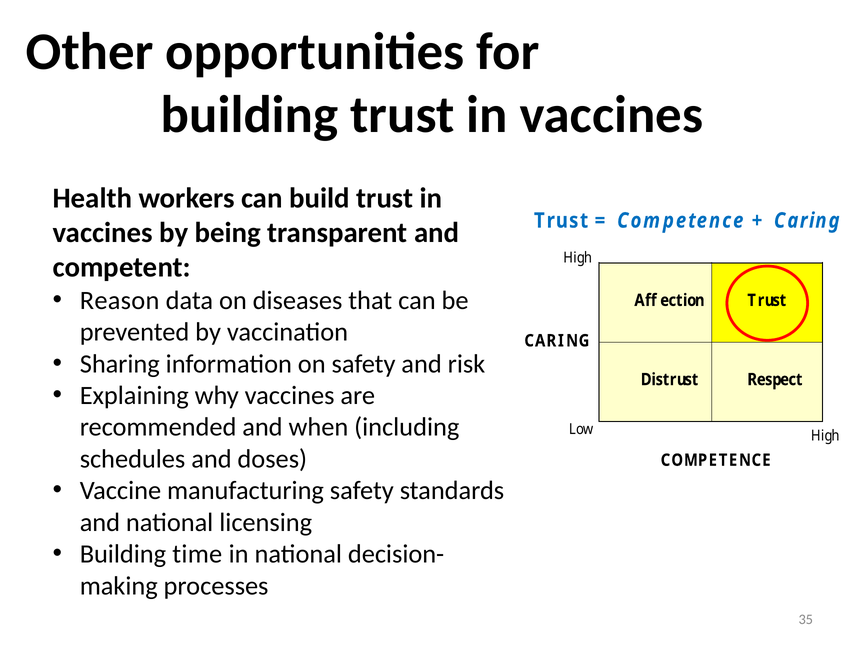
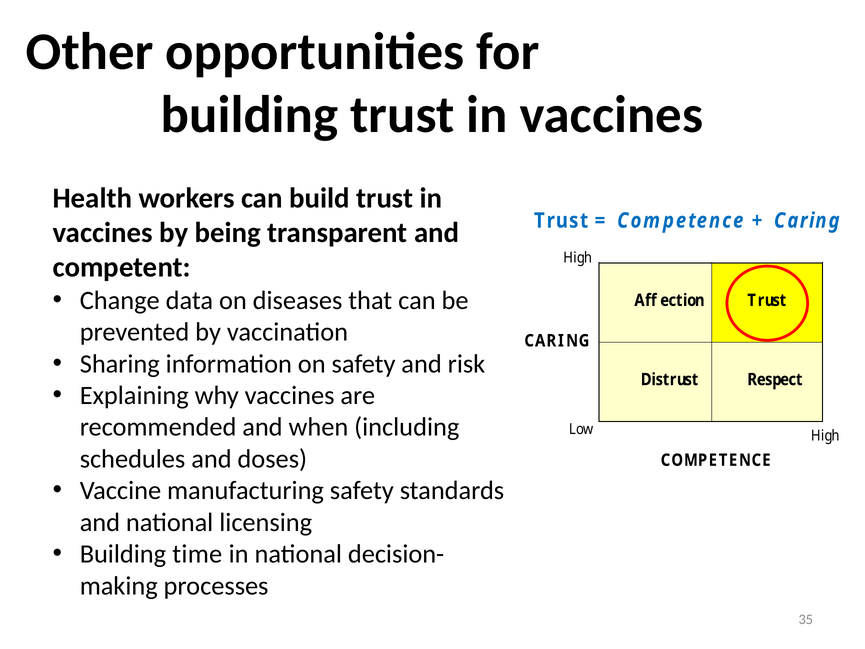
Reason: Reason -> Change
